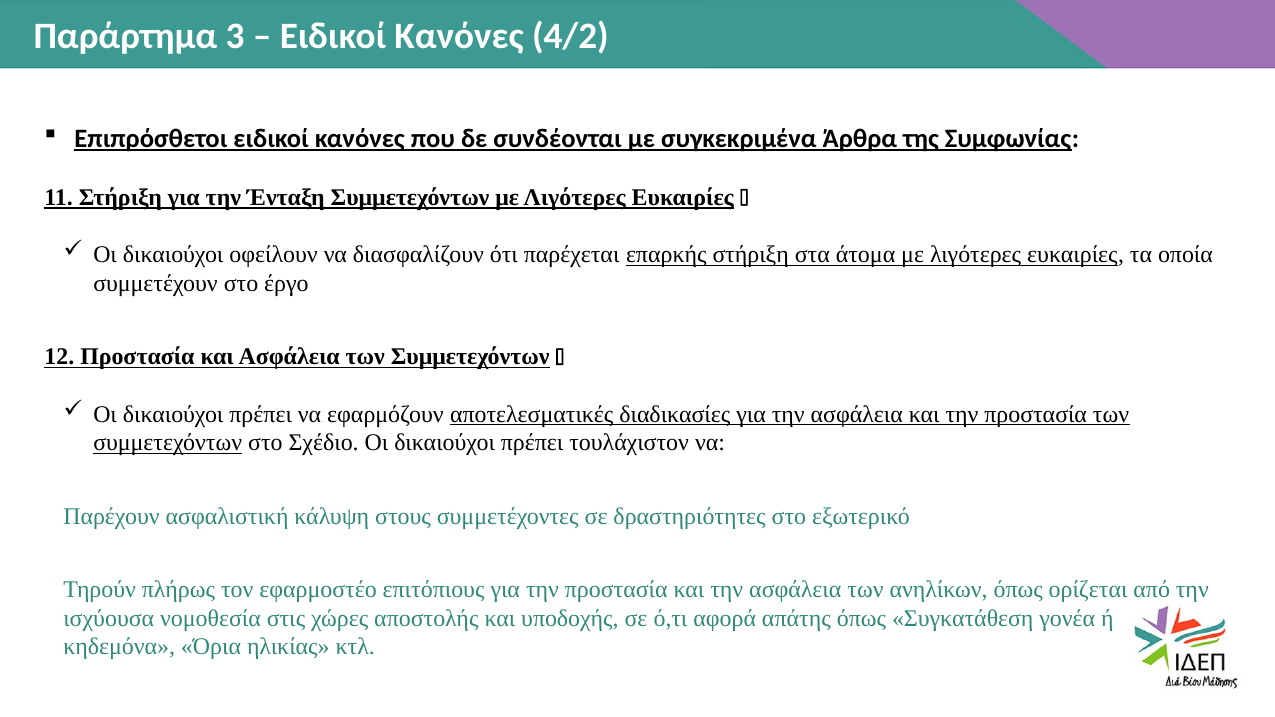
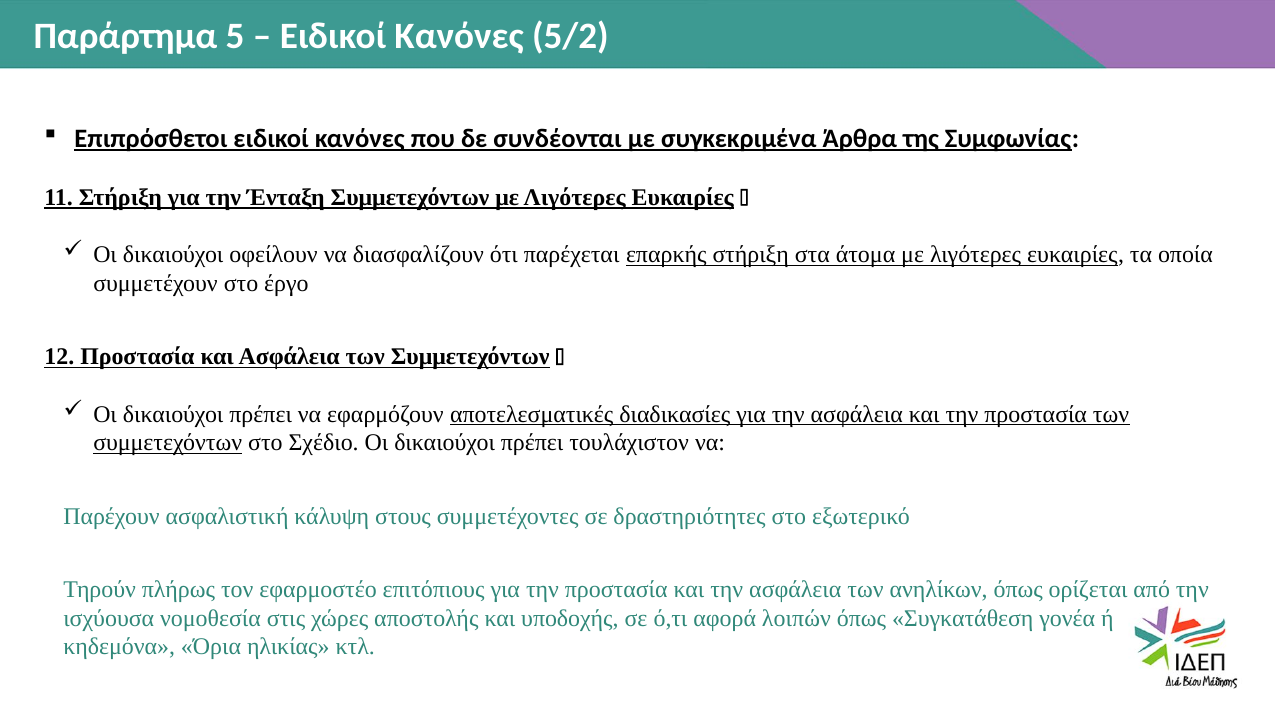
3: 3 -> 5
4/2: 4/2 -> 5/2
απάτης: απάτης -> λοιπών
